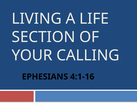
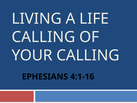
SECTION at (43, 37): SECTION -> CALLING
